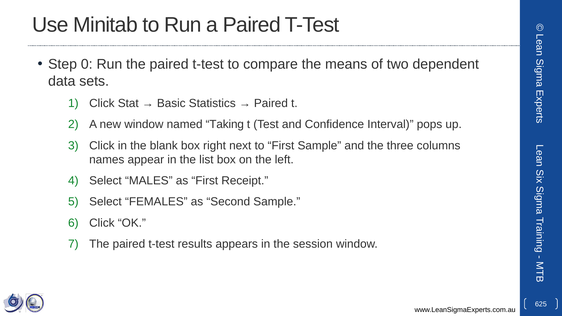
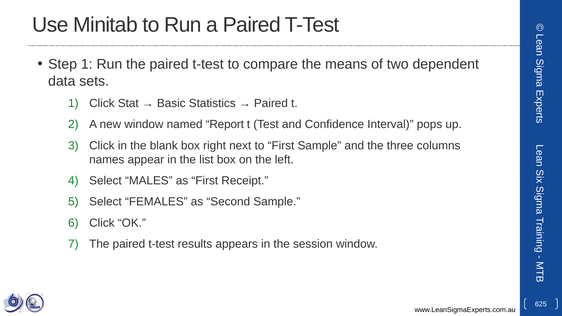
Step 0: 0 -> 1
Taking: Taking -> Report
